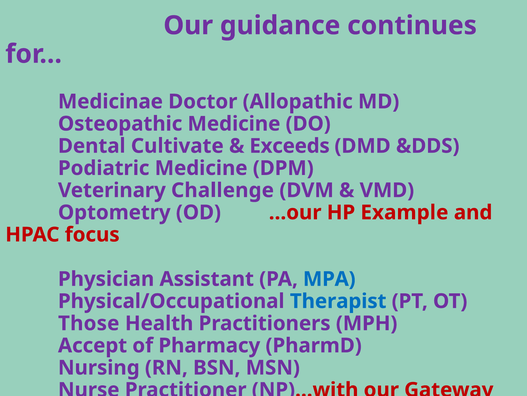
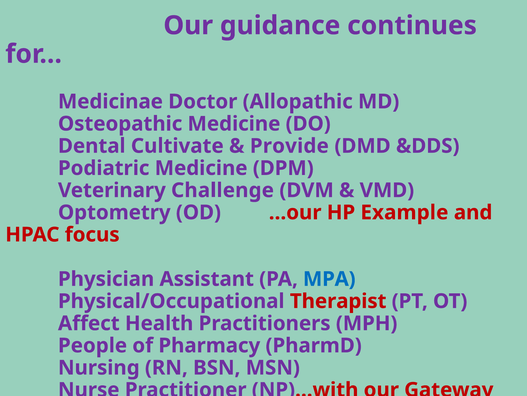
Exceeds: Exceeds -> Provide
Therapist colour: blue -> red
Those: Those -> Affect
Accept: Accept -> People
